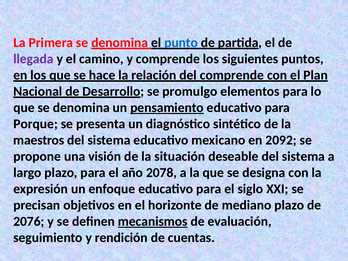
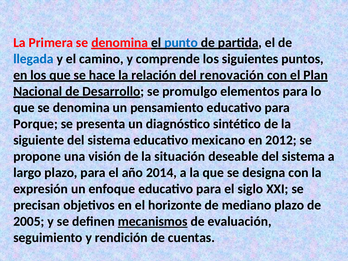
llegada colour: purple -> blue
del comprende: comprende -> renovación
pensamiento underline: present -> none
maestros: maestros -> siguiente
2092: 2092 -> 2012
2078: 2078 -> 2014
2076: 2076 -> 2005
